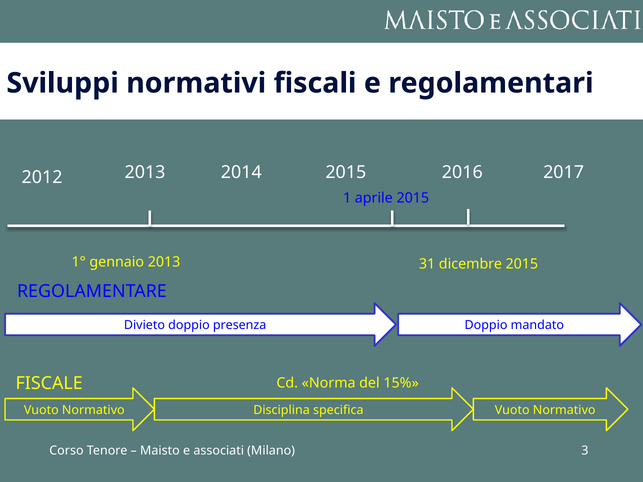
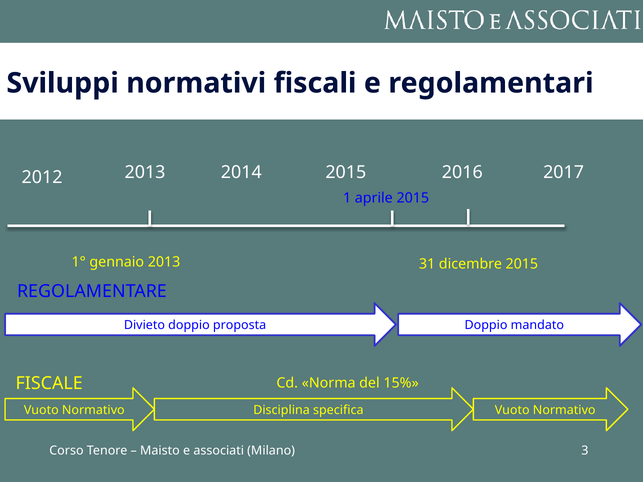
presenza: presenza -> proposta
